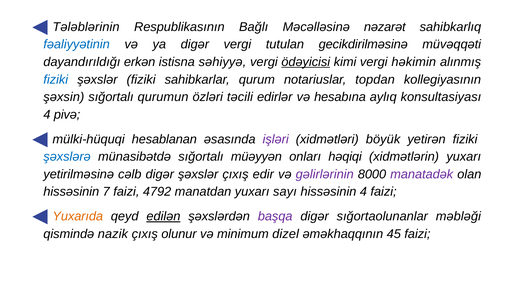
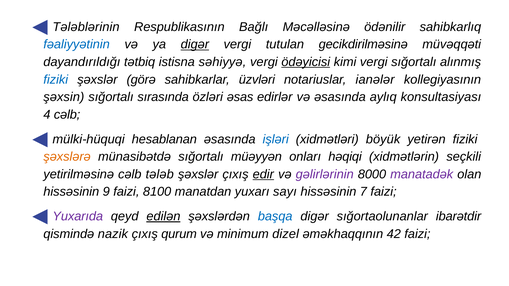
nəzarət: nəzarət -> ödənilir
digər at (195, 44) underline: none -> present
erkən: erkən -> tətbiq
vergi həkimin: həkimin -> sığortalı
şəxslər fiziki: fiziki -> görə
qurum: qurum -> üzvləri
topdan: topdan -> ianələr
qurumun: qurumun -> sırasında
təcili: təcili -> əsas
və hesabına: hesabına -> əsasında
4 pivə: pivə -> cəlb
işləri colour: purple -> blue
şəxslərə colour: blue -> orange
xidmətlərin yuxarı: yuxarı -> seçkili
cəlb digər: digər -> tələb
edir underline: none -> present
7: 7 -> 9
4792: 4792 -> 8100
hissəsinin 4: 4 -> 7
Yuxarıda colour: orange -> purple
başqa colour: purple -> blue
məbləği: məbləği -> ibarətdir
olunur: olunur -> qurum
45: 45 -> 42
